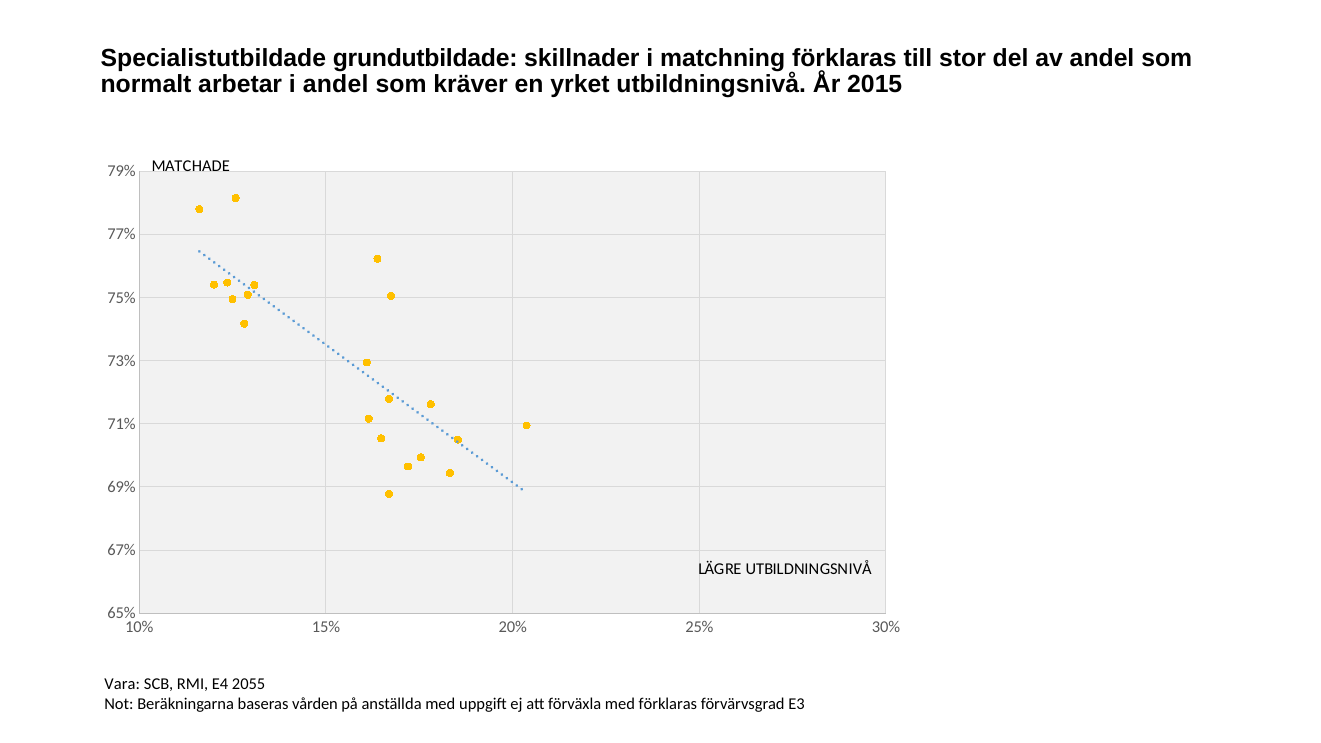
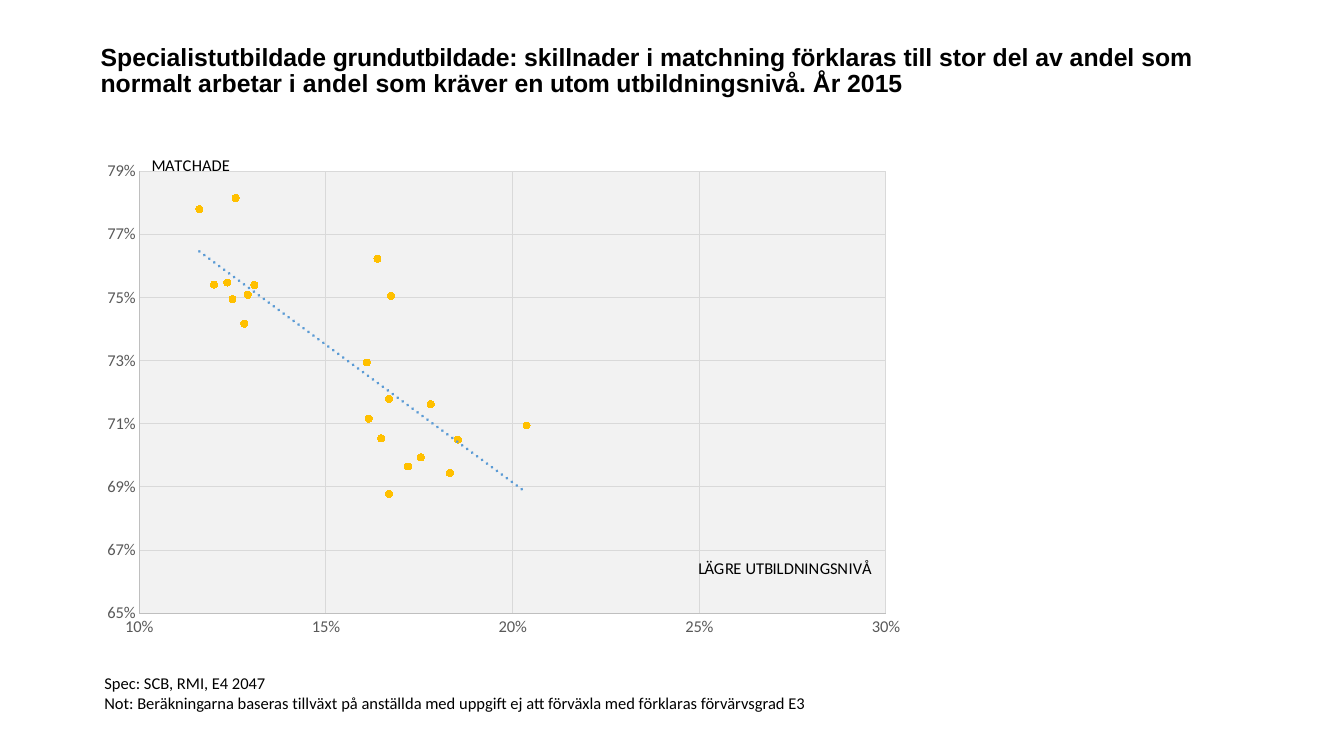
yrket: yrket -> utom
Vara: Vara -> Spec
2055: 2055 -> 2047
vården: vården -> tillväxt
